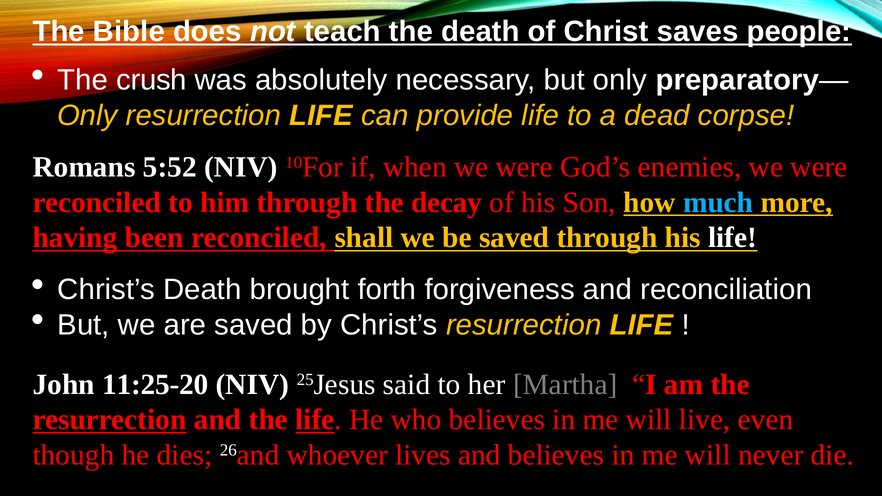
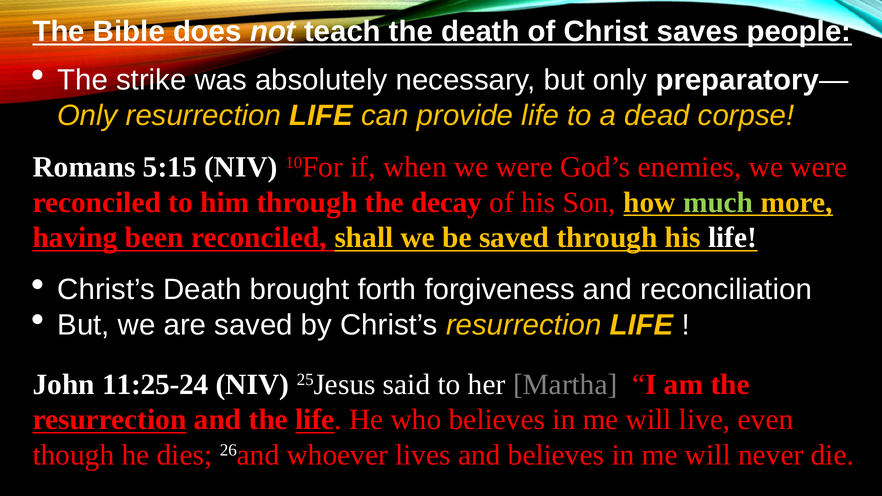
crush: crush -> strike
5:52: 5:52 -> 5:15
much colour: light blue -> light green
11:25-20: 11:25-20 -> 11:25-24
